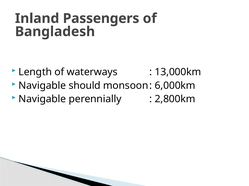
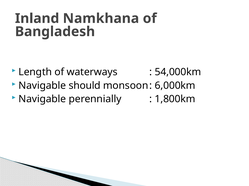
Passengers: Passengers -> Namkhana
13,000km: 13,000km -> 54,000km
2,800km: 2,800km -> 1,800km
